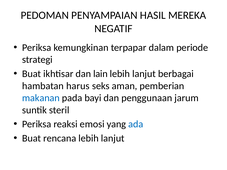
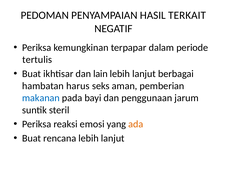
MEREKA: MEREKA -> TERKAIT
strategi: strategi -> tertulis
ada colour: blue -> orange
